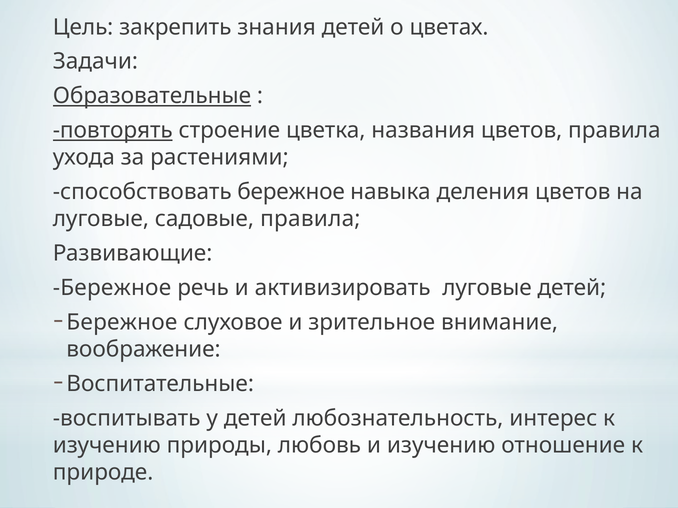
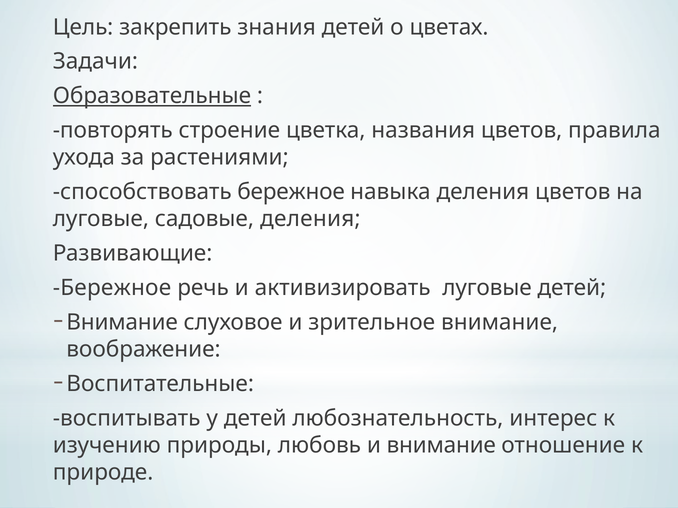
повторять underline: present -> none
садовые правила: правила -> деления
Бережное at (122, 323): Бережное -> Внимание
и изучению: изучению -> внимание
